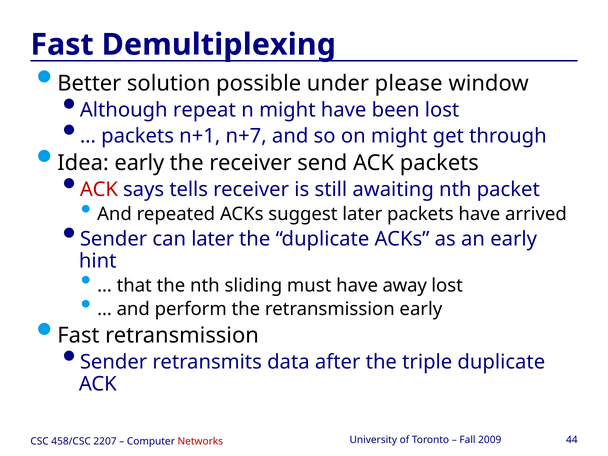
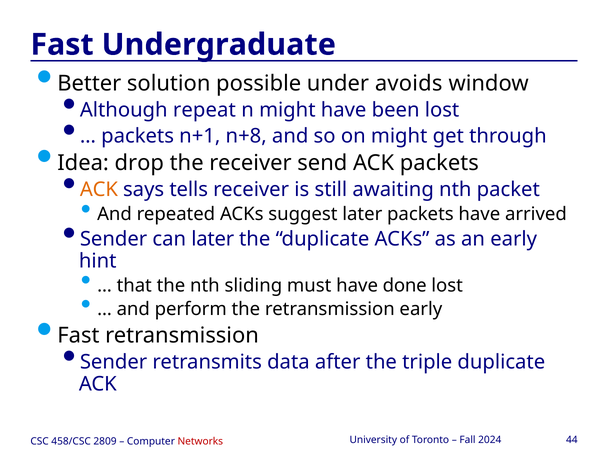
Demultiplexing: Demultiplexing -> Undergraduate
please: please -> avoids
n+7: n+7 -> n+8
Idea early: early -> drop
ACK at (99, 190) colour: red -> orange
away: away -> done
2009: 2009 -> 2024
2207: 2207 -> 2809
